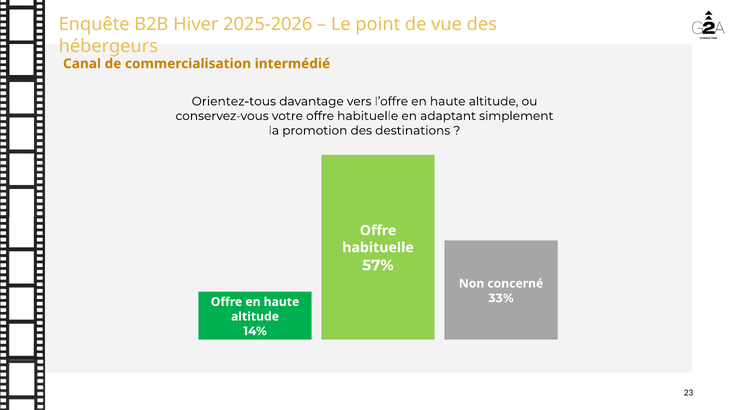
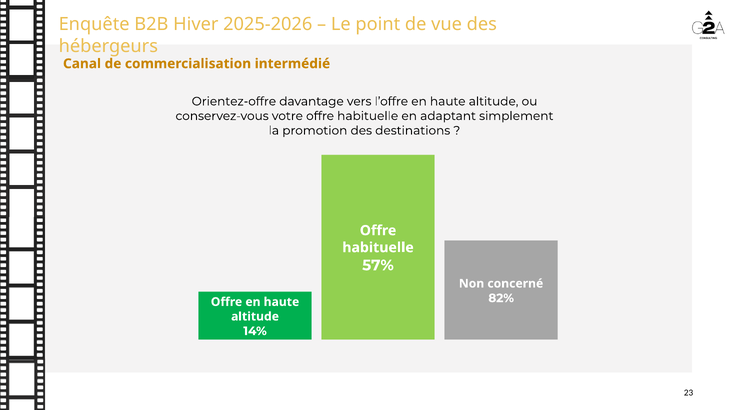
Orientez-tous: Orientez-tous -> Orientez-offre
33%: 33% -> 82%
